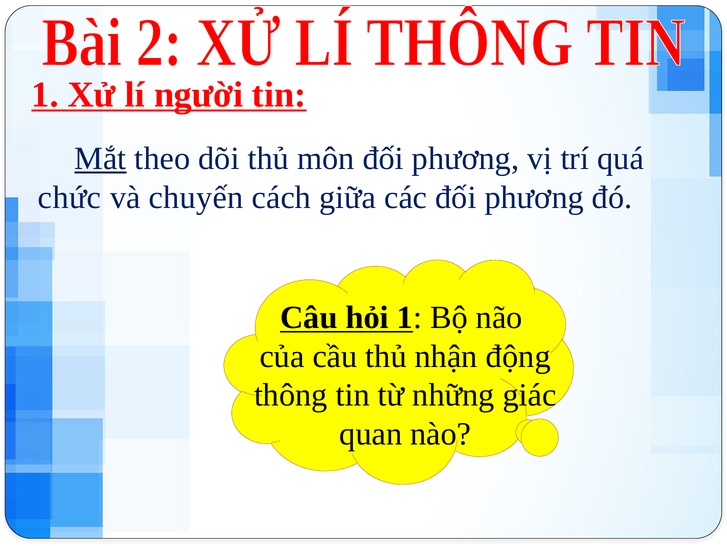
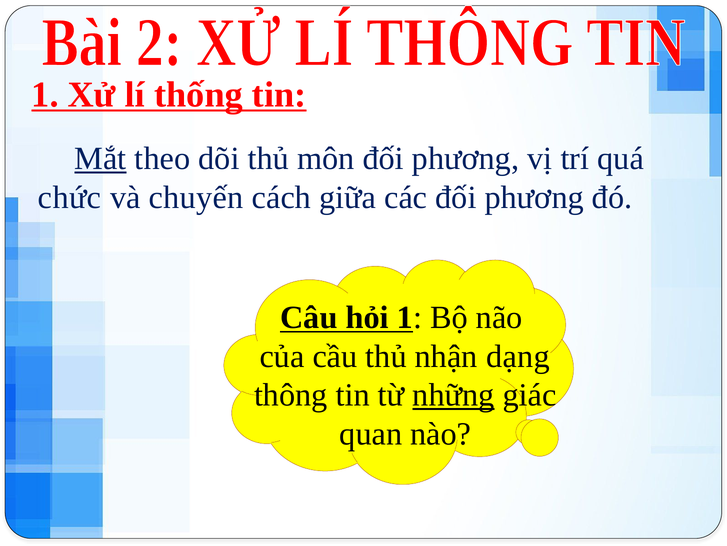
người: người -> thống
động: động -> dạng
những underline: none -> present
